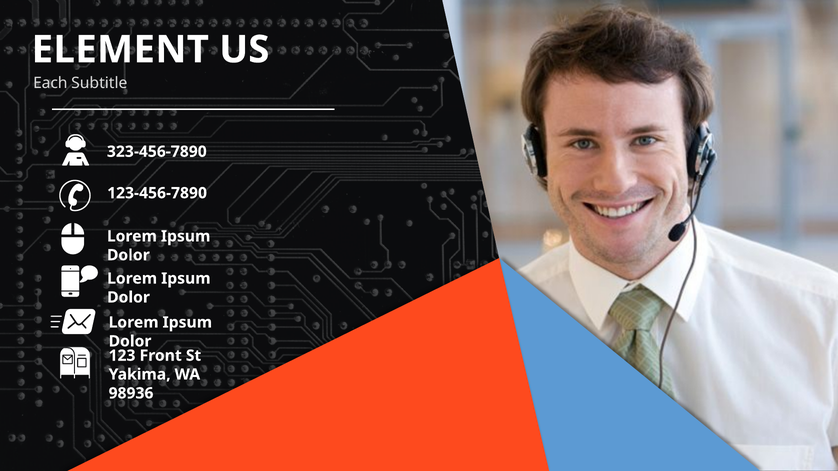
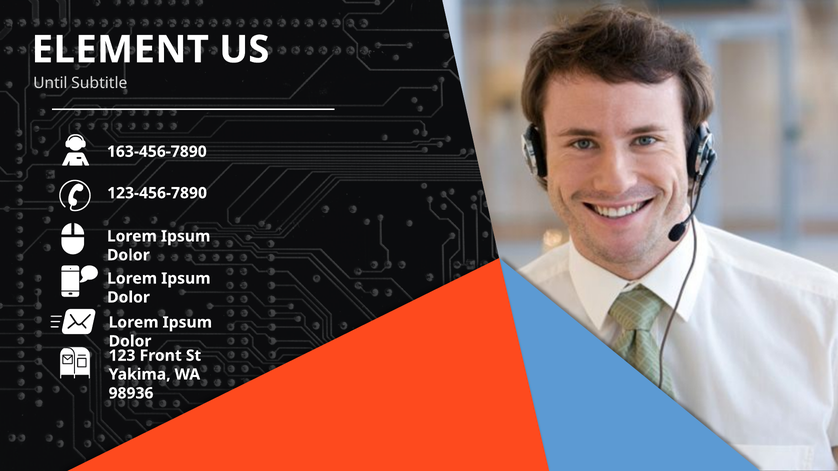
Each: Each -> Until
323-456-7890: 323-456-7890 -> 163-456-7890
